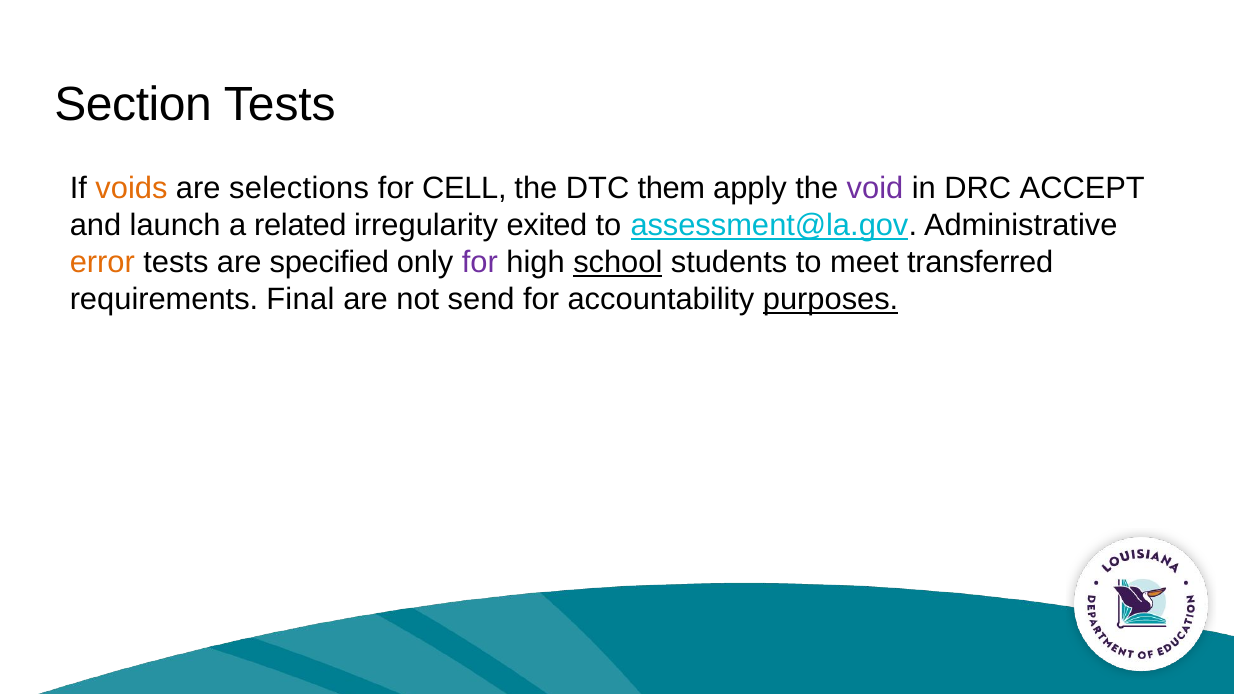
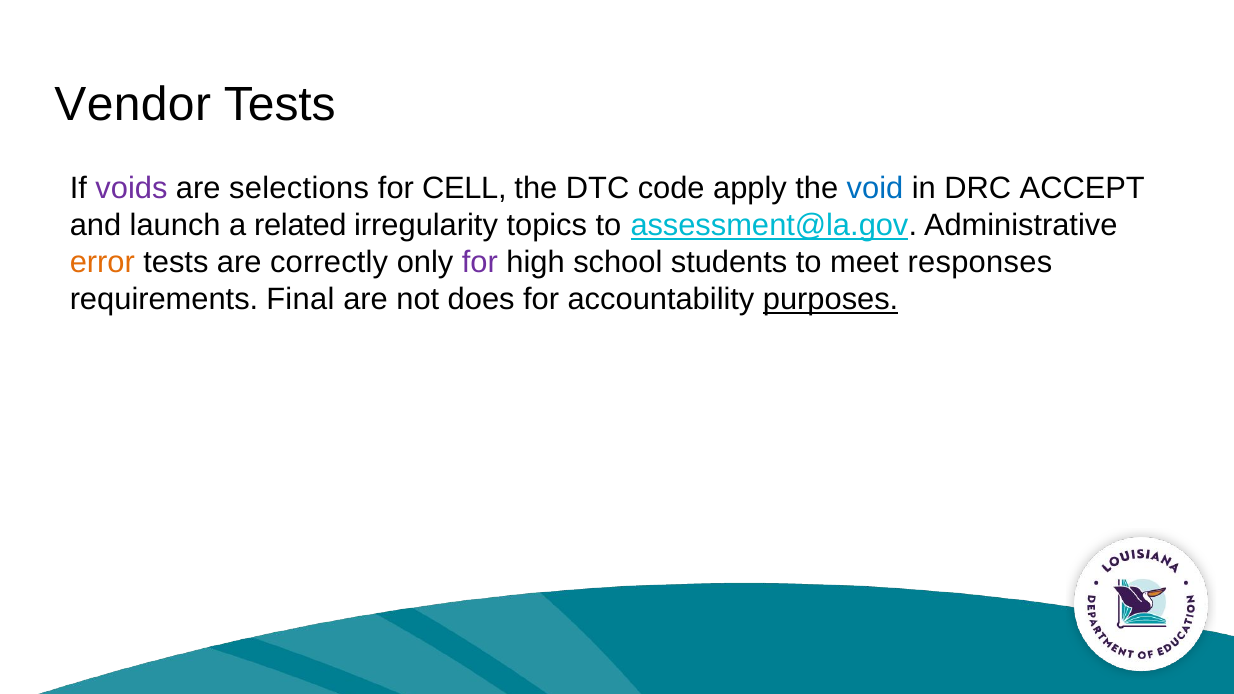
Section: Section -> Vendor
voids colour: orange -> purple
them: them -> code
void colour: purple -> blue
exited: exited -> topics
specified: specified -> correctly
school underline: present -> none
transferred: transferred -> responses
send: send -> does
